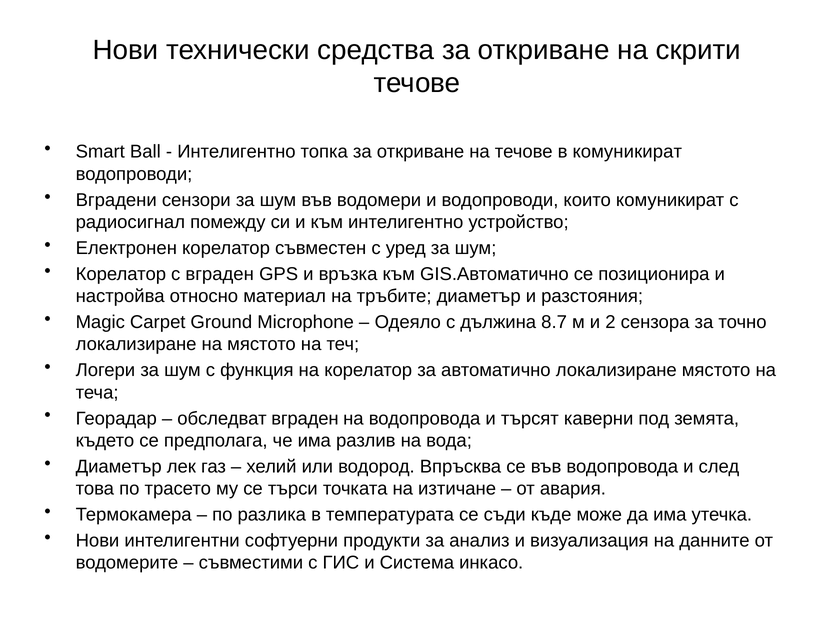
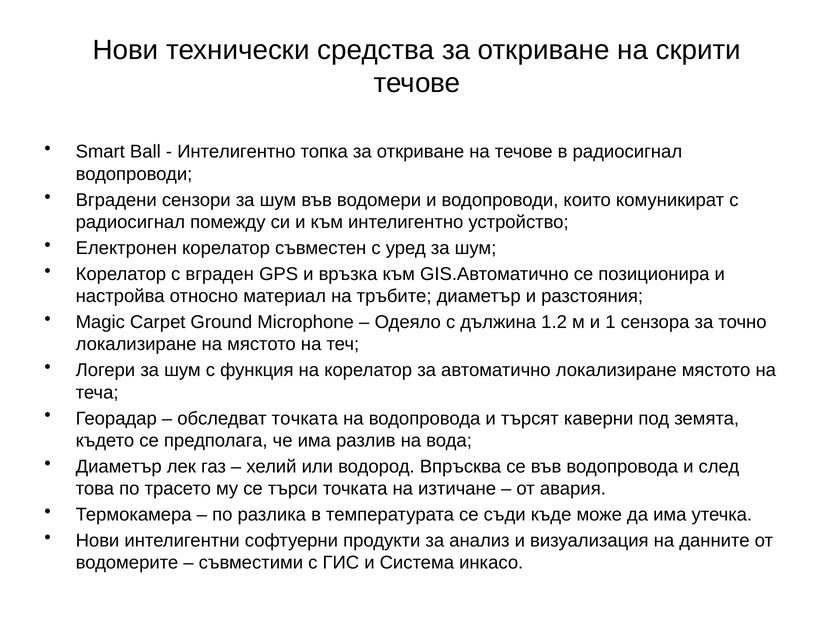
в комуникират: комуникират -> радиосигнал
8.7: 8.7 -> 1.2
2: 2 -> 1
обследват вграден: вграден -> точката
